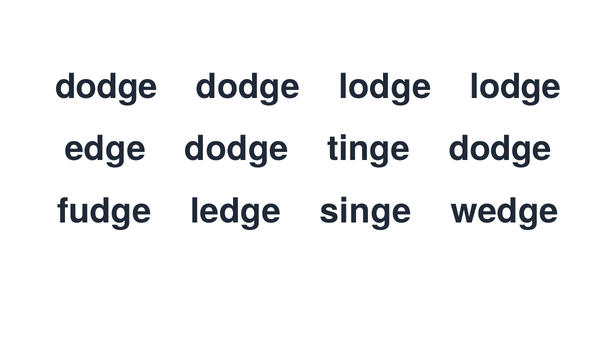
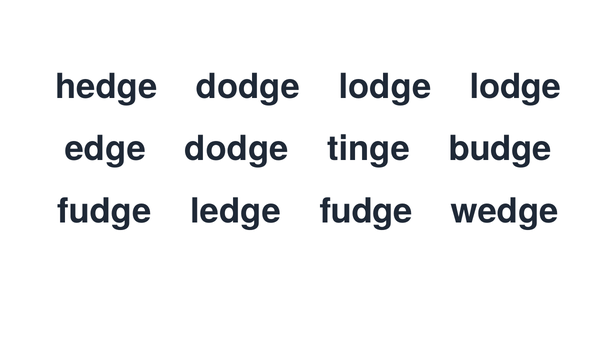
dodge at (106, 87): dodge -> hedge
tinge dodge: dodge -> budge
ledge singe: singe -> fudge
